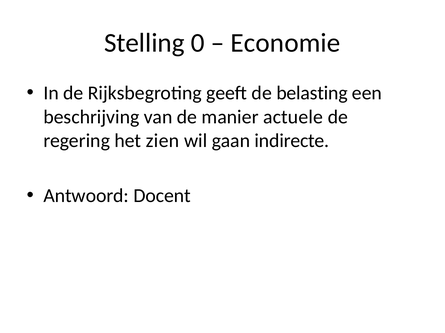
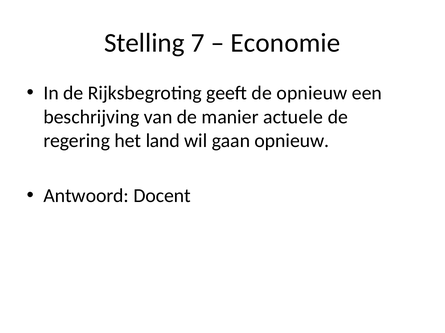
0: 0 -> 7
de belasting: belasting -> opnieuw
zien: zien -> land
gaan indirecte: indirecte -> opnieuw
